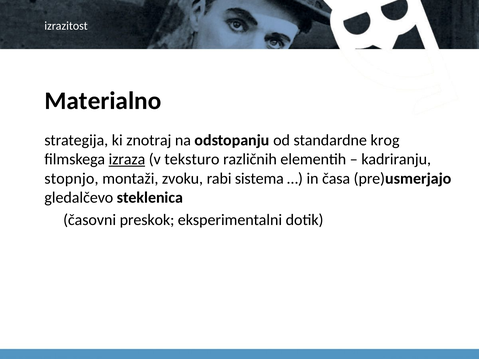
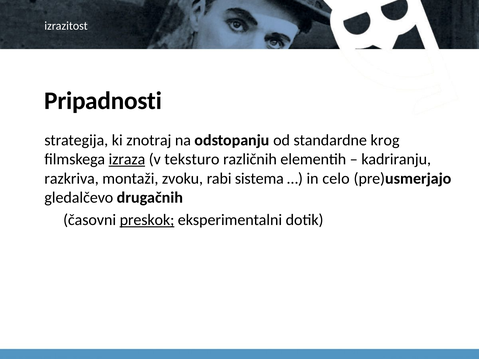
Materialno: Materialno -> Pripadnosti
stopnjo: stopnjo -> razkriva
časa: časa -> celo
steklenica: steklenica -> drugačnih
preskok underline: none -> present
